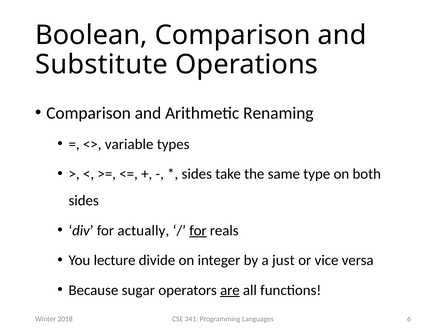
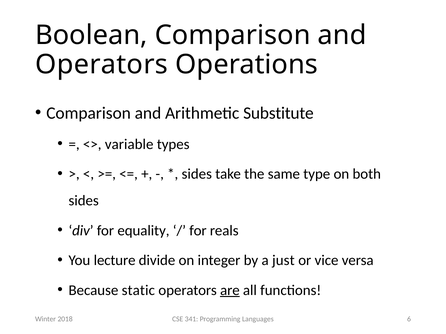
Substitute at (102, 65): Substitute -> Operators
Renaming: Renaming -> Substitute
actually: actually -> equality
for at (198, 231) underline: present -> none
sugar: sugar -> static
